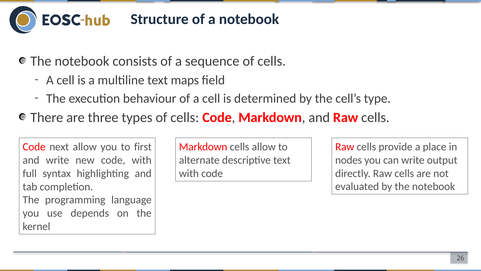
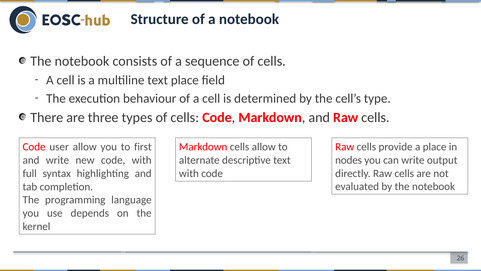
text maps: maps -> place
next: next -> user
